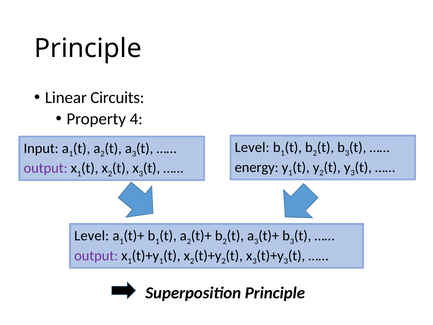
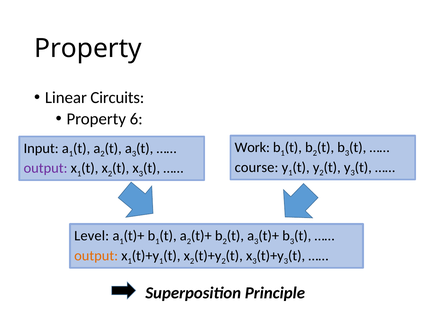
Principle at (88, 48): Principle -> Property
4: 4 -> 6
Level at (252, 147): Level -> Work
energy: energy -> course
output at (96, 255) colour: purple -> orange
